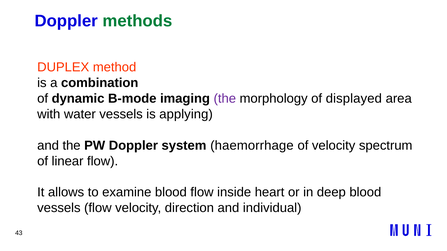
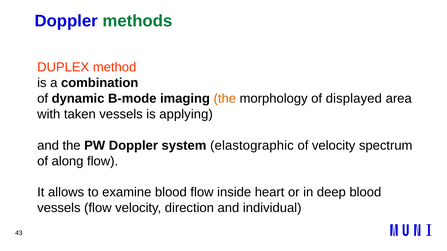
the at (225, 99) colour: purple -> orange
water: water -> taken
haemorrhage: haemorrhage -> elastographic
linear: linear -> along
